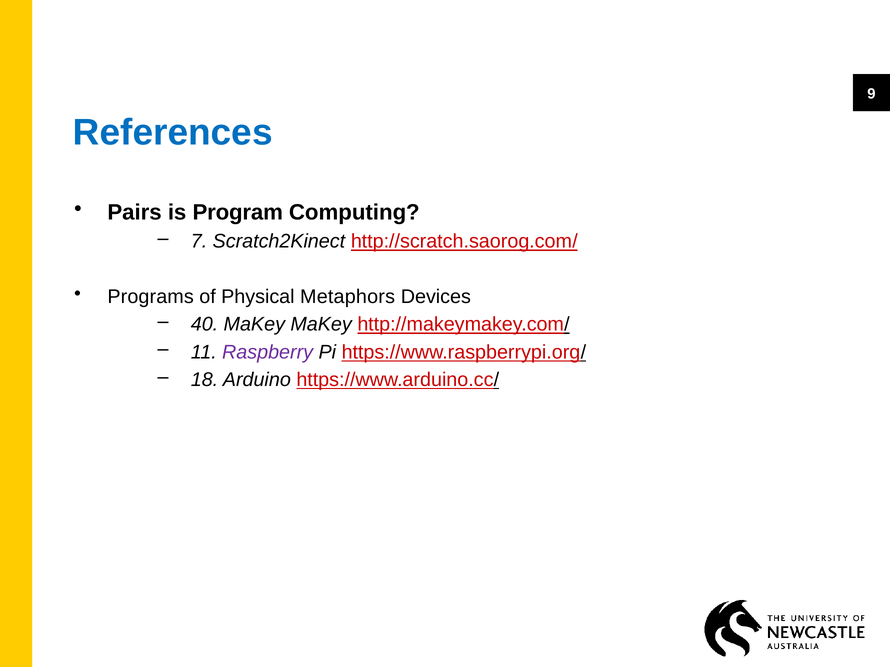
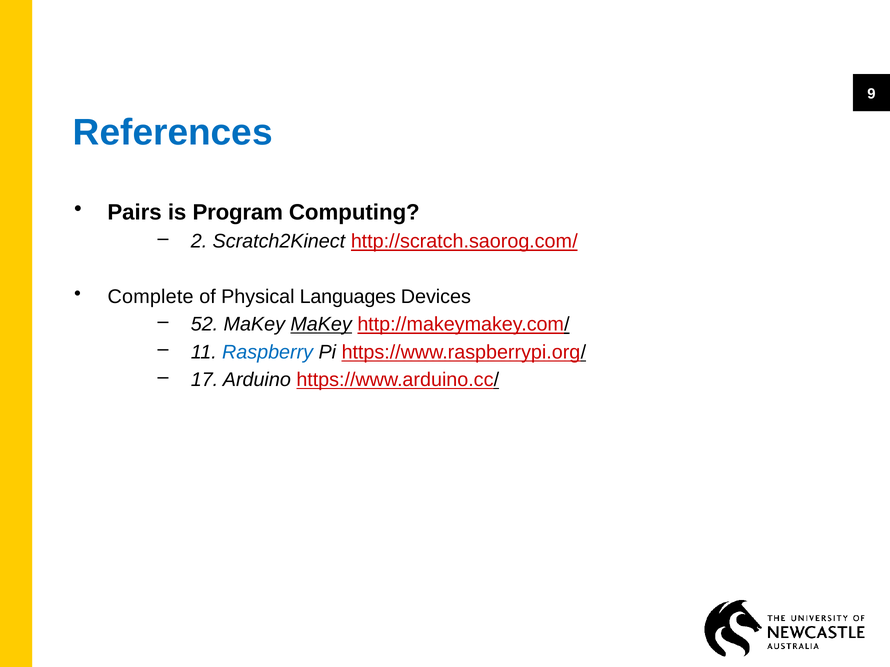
7: 7 -> 2
Programs: Programs -> Complete
Metaphors: Metaphors -> Languages
40: 40 -> 52
MaKey at (321, 325) underline: none -> present
Raspberry colour: purple -> blue
18: 18 -> 17
